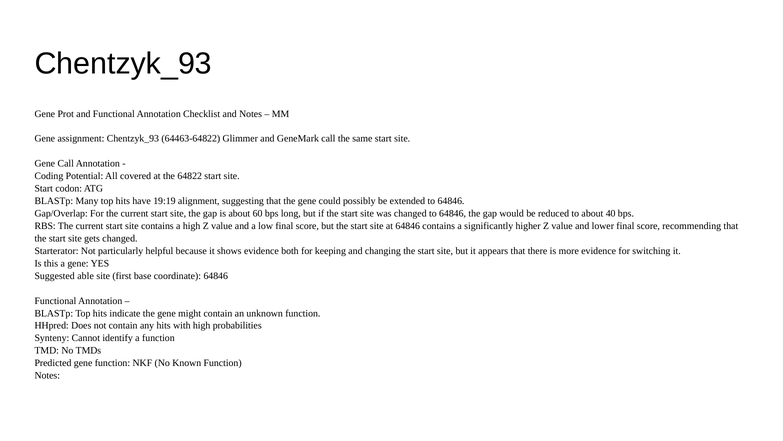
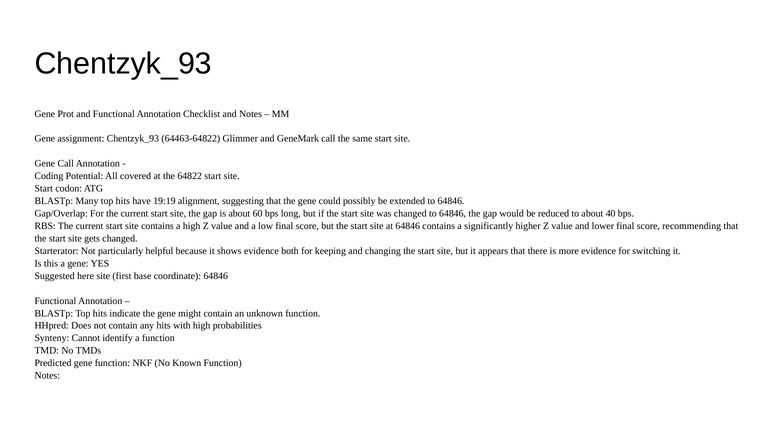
able: able -> here
